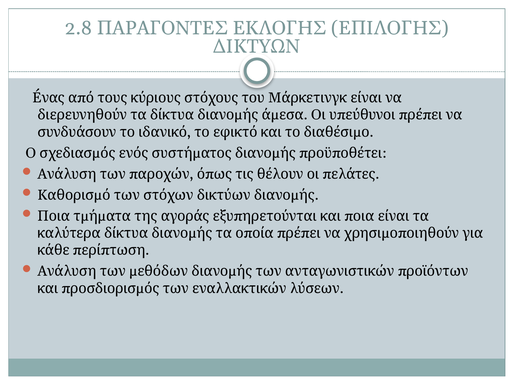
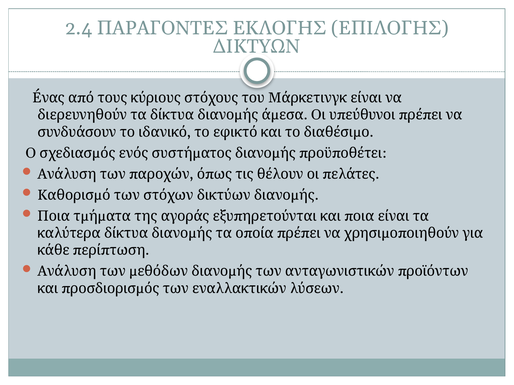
2.8: 2.8 -> 2.4
